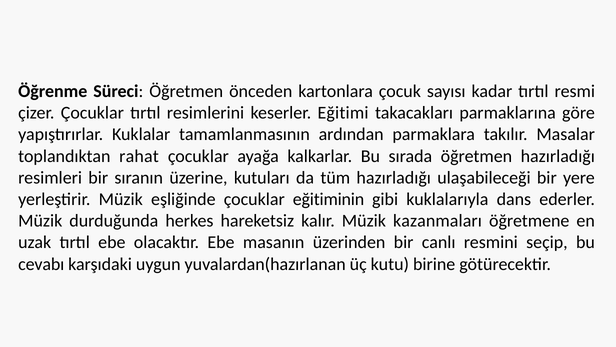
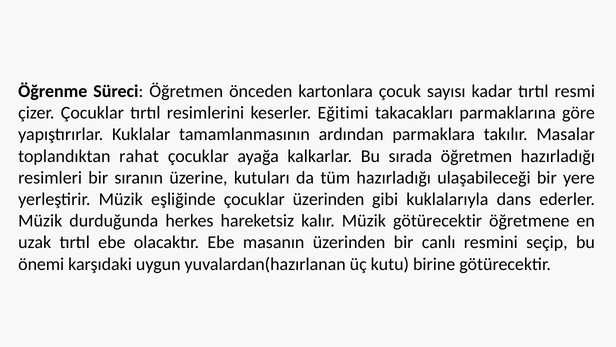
çocuklar eğitiminin: eğitiminin -> üzerinden
Müzik kazanmaları: kazanmaları -> götürecektir
cevabı: cevabı -> önemi
